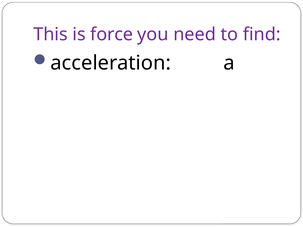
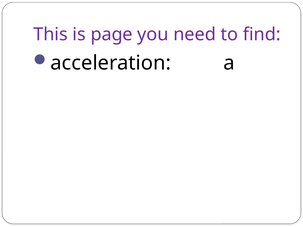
force: force -> page
